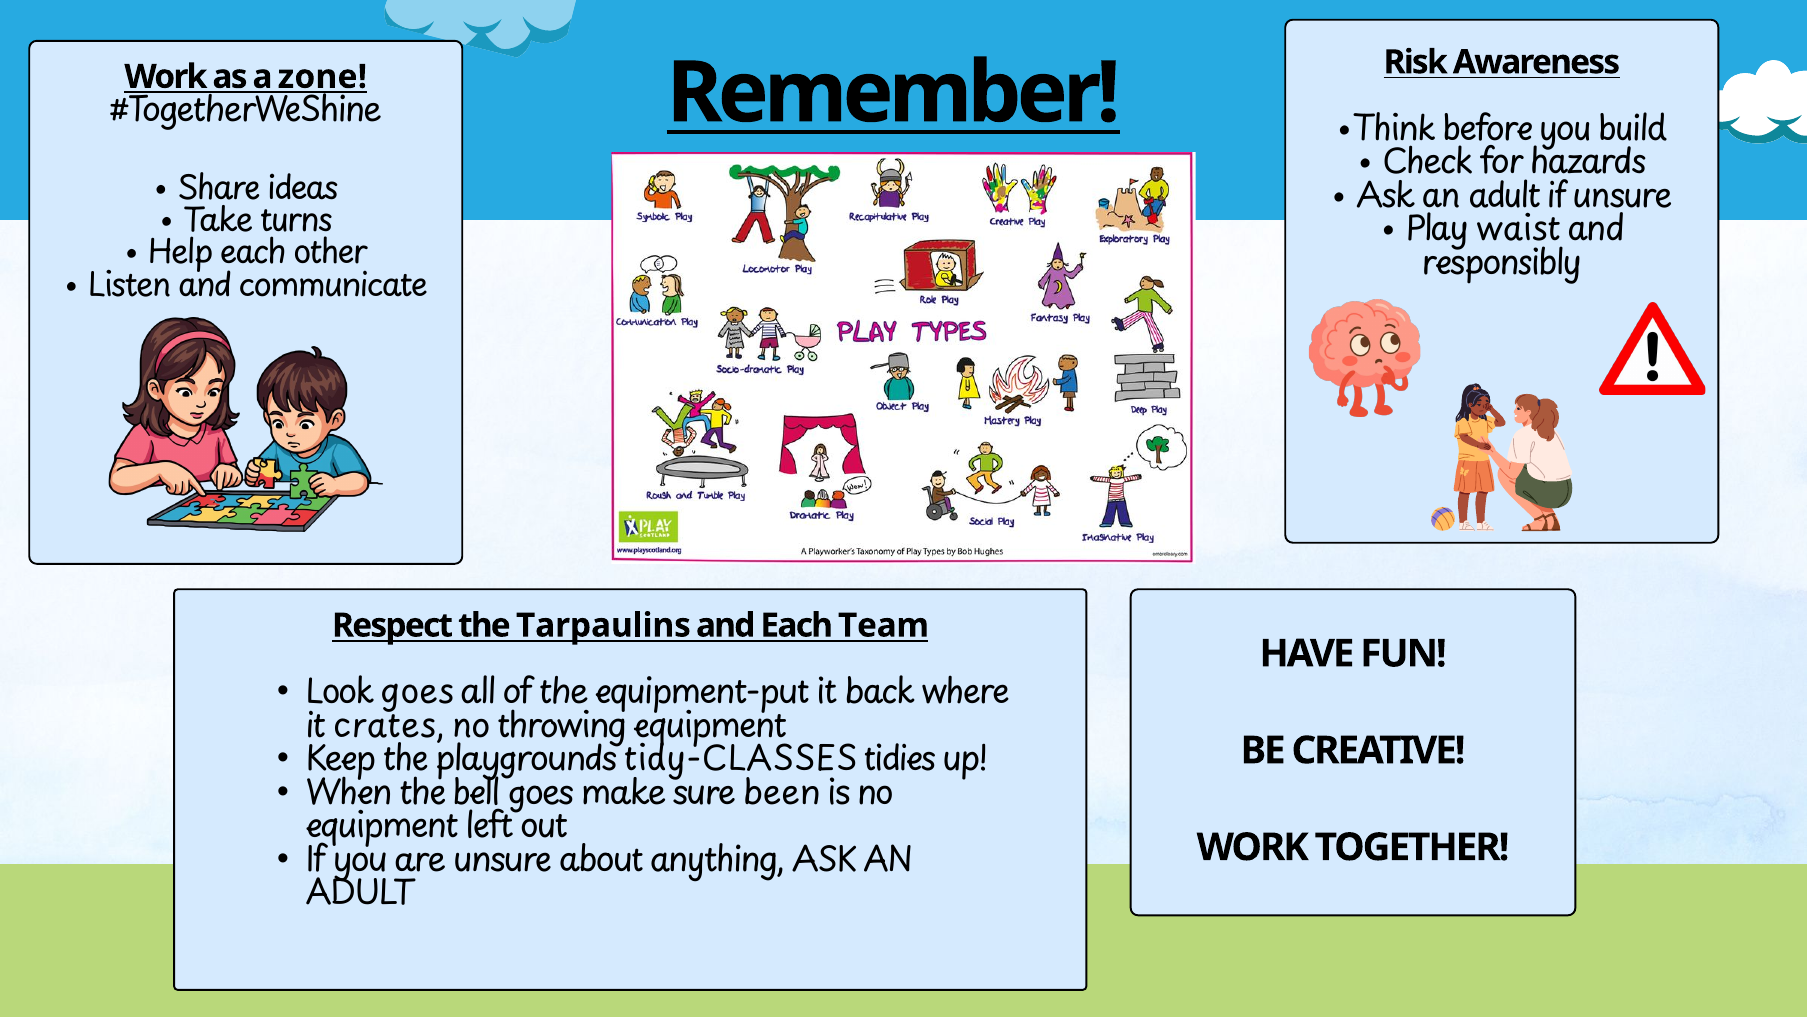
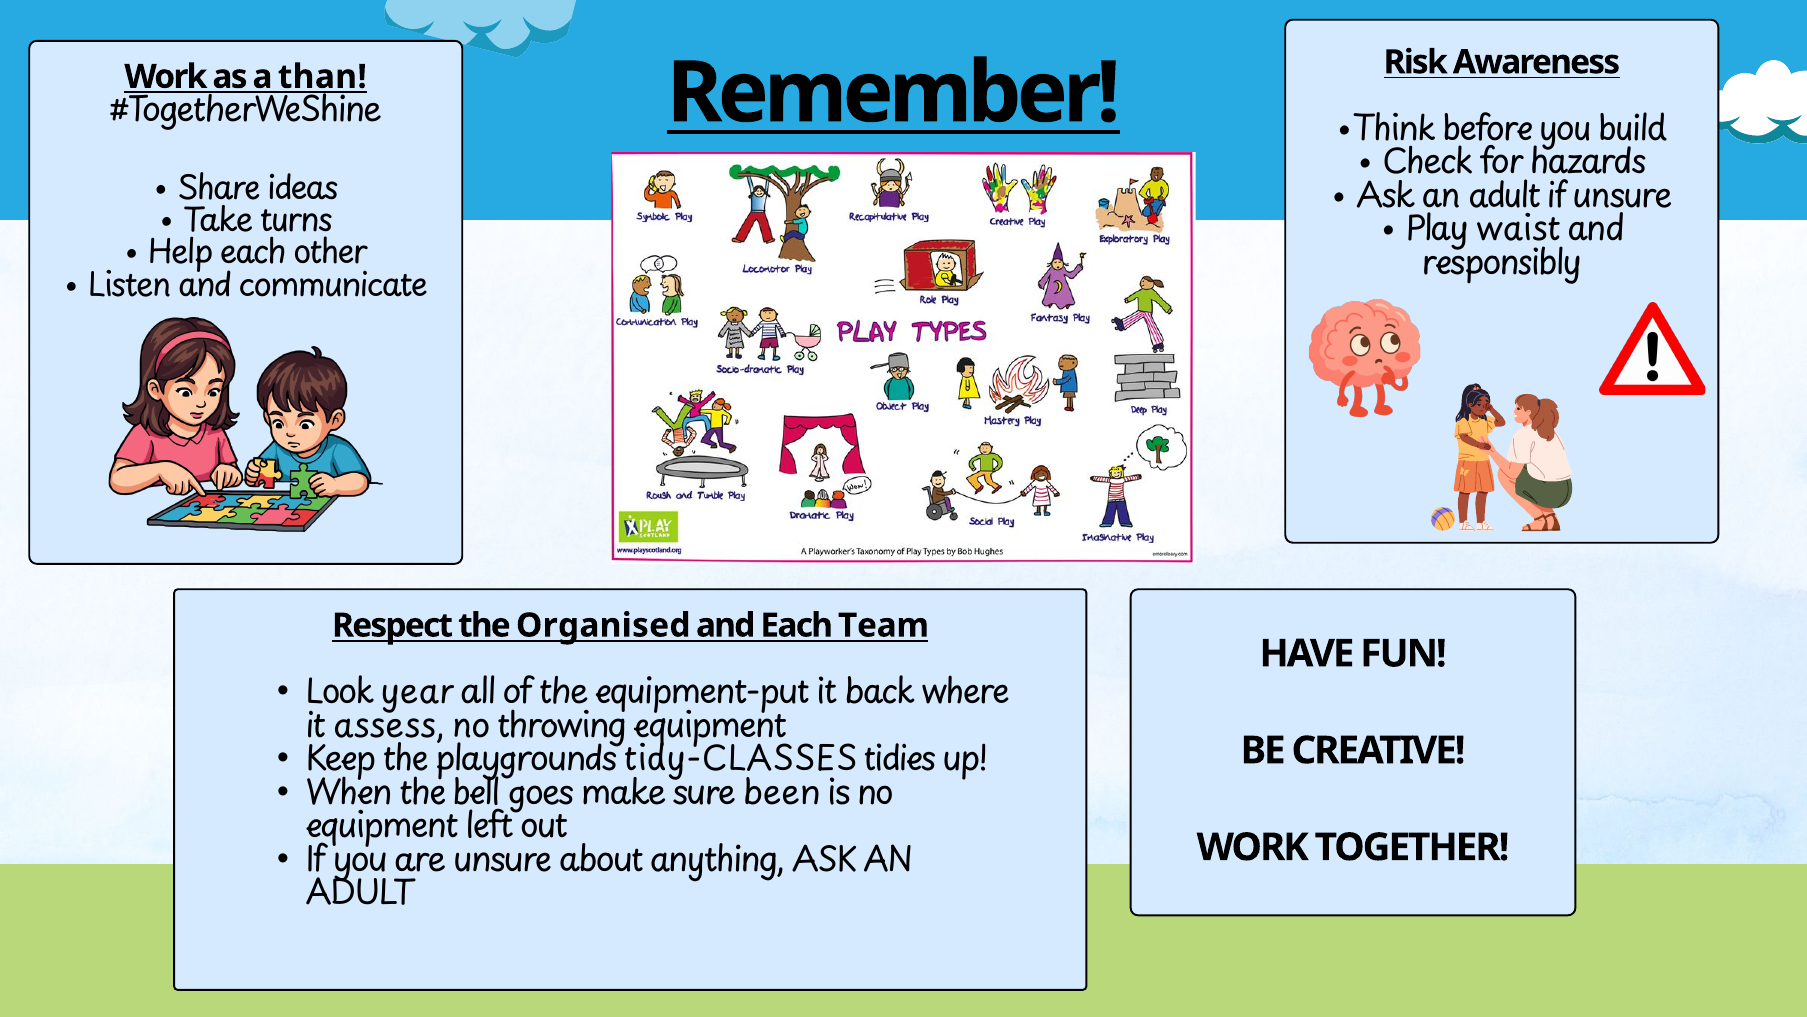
zone: zone -> than
Tarpaulins: Tarpaulins -> Organised
Look goes: goes -> year
crates: crates -> assess
